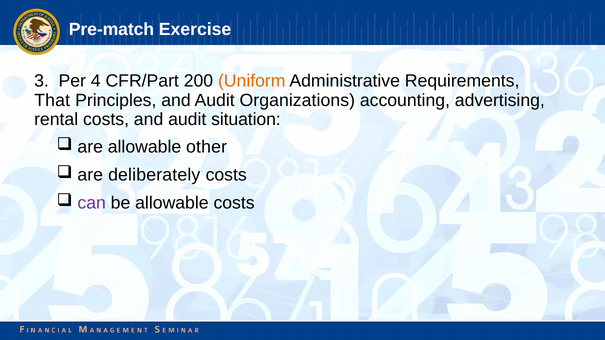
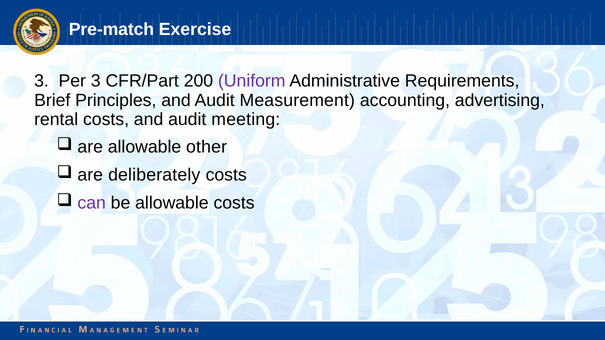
Per 4: 4 -> 3
Uniform colour: orange -> purple
That: That -> Brief
Organizations: Organizations -> Measurement
situation: situation -> meeting
